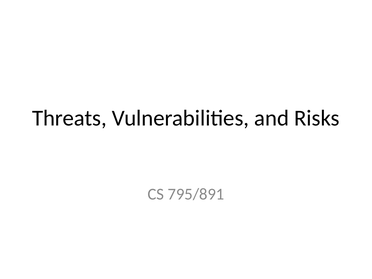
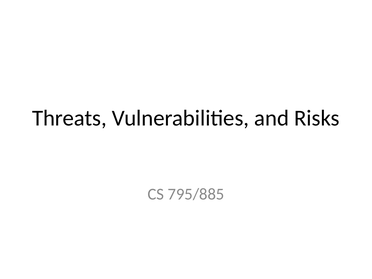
795/891: 795/891 -> 795/885
